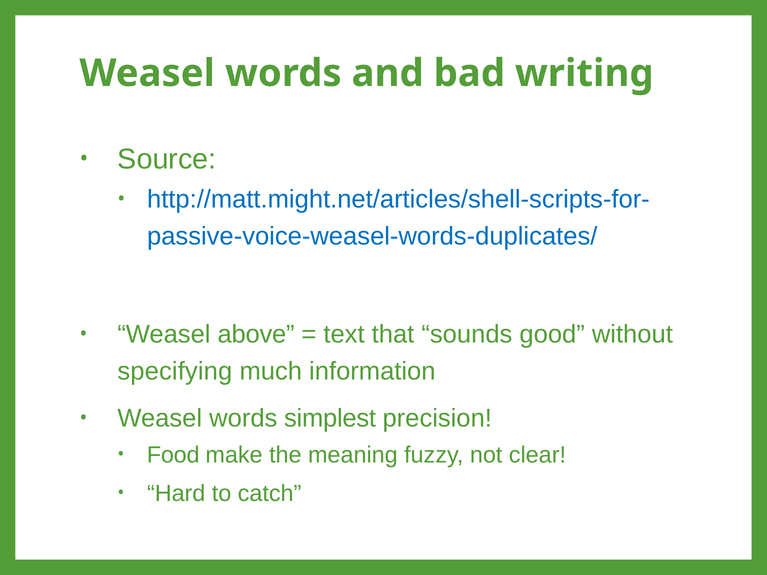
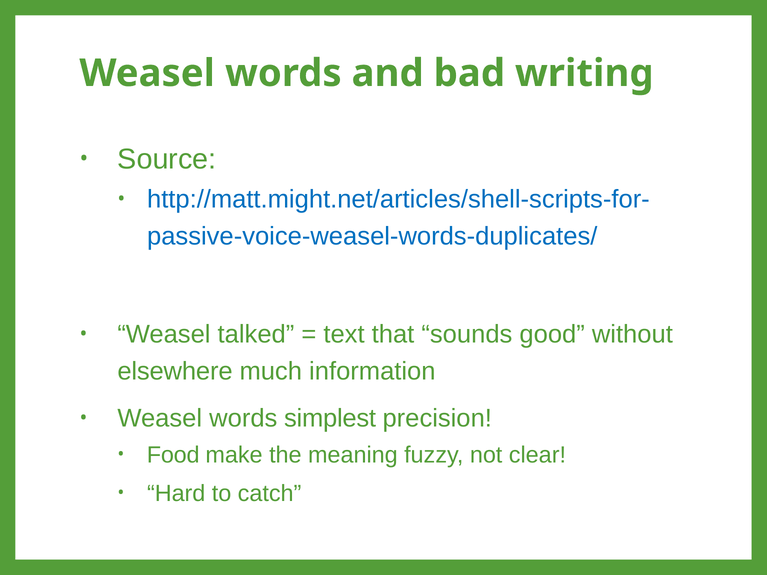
above: above -> talked
specifying: specifying -> elsewhere
